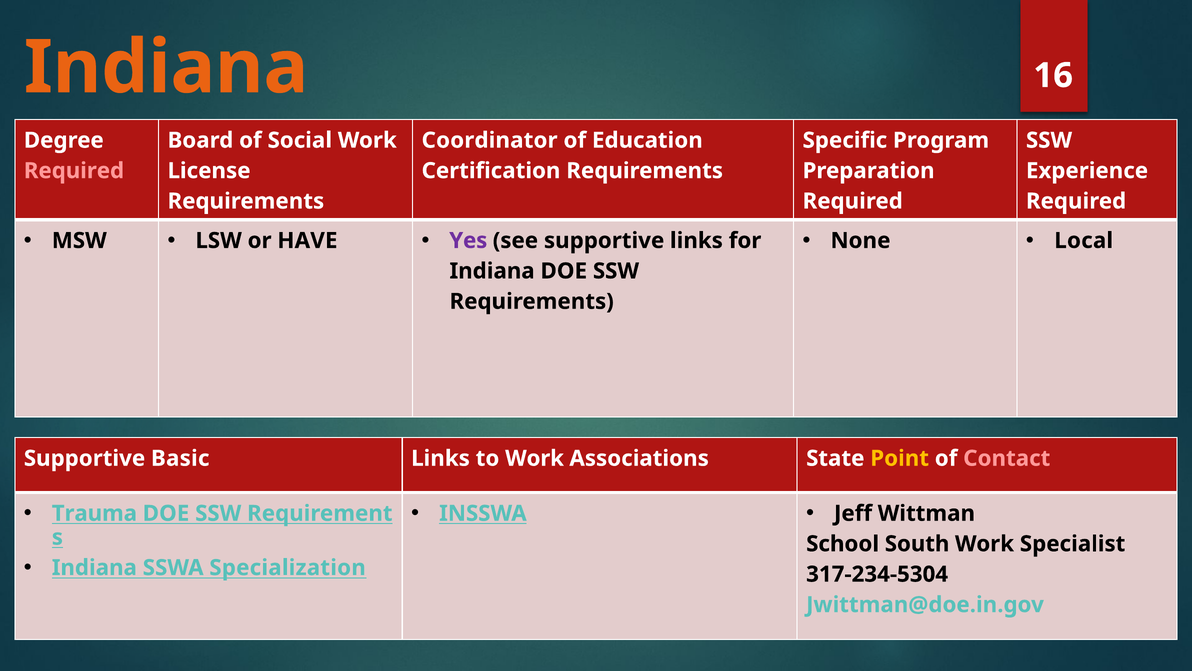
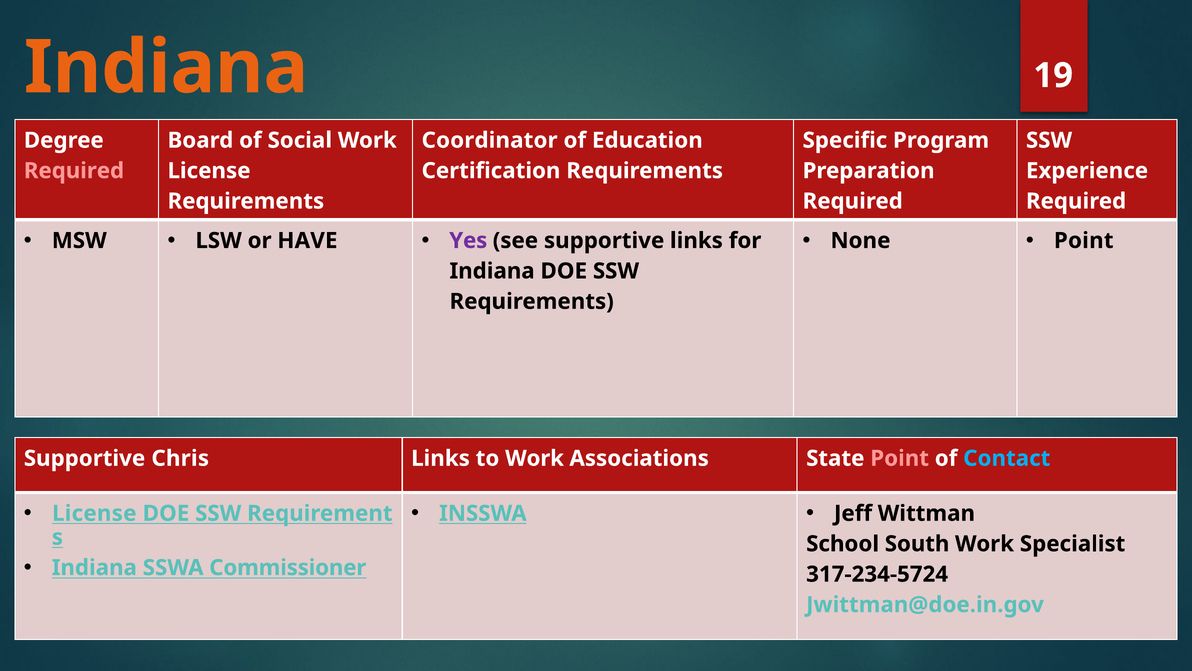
16: 16 -> 19
Local at (1084, 240): Local -> Point
Basic: Basic -> Chris
Point at (900, 458) colour: yellow -> pink
Contact colour: pink -> light blue
Trauma at (94, 513): Trauma -> License
Specialization: Specialization -> Commissioner
317-234-5304: 317-234-5304 -> 317-234-5724
